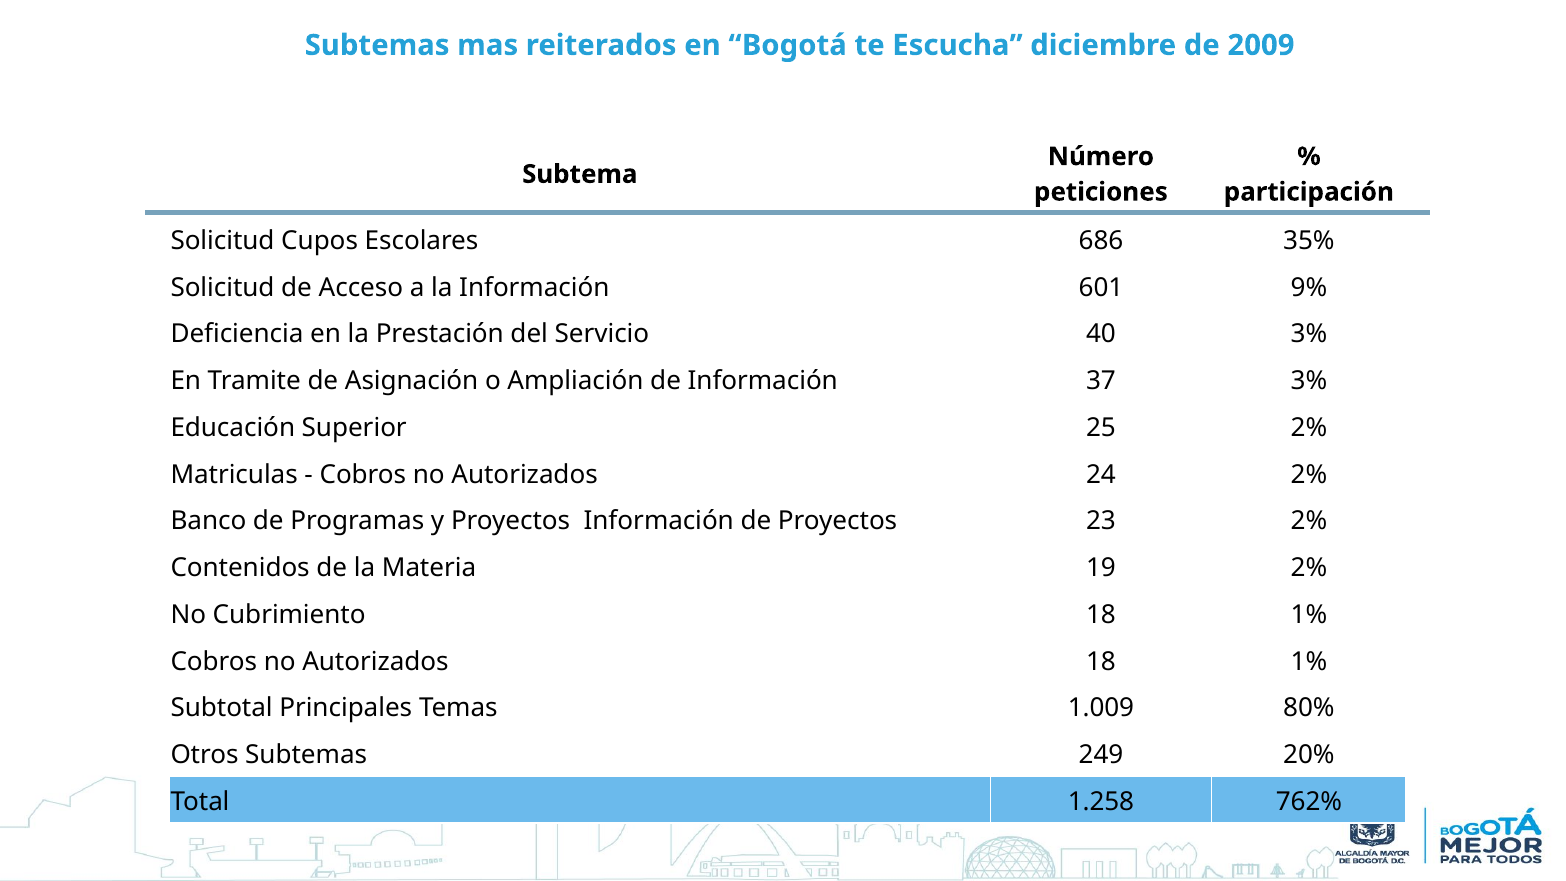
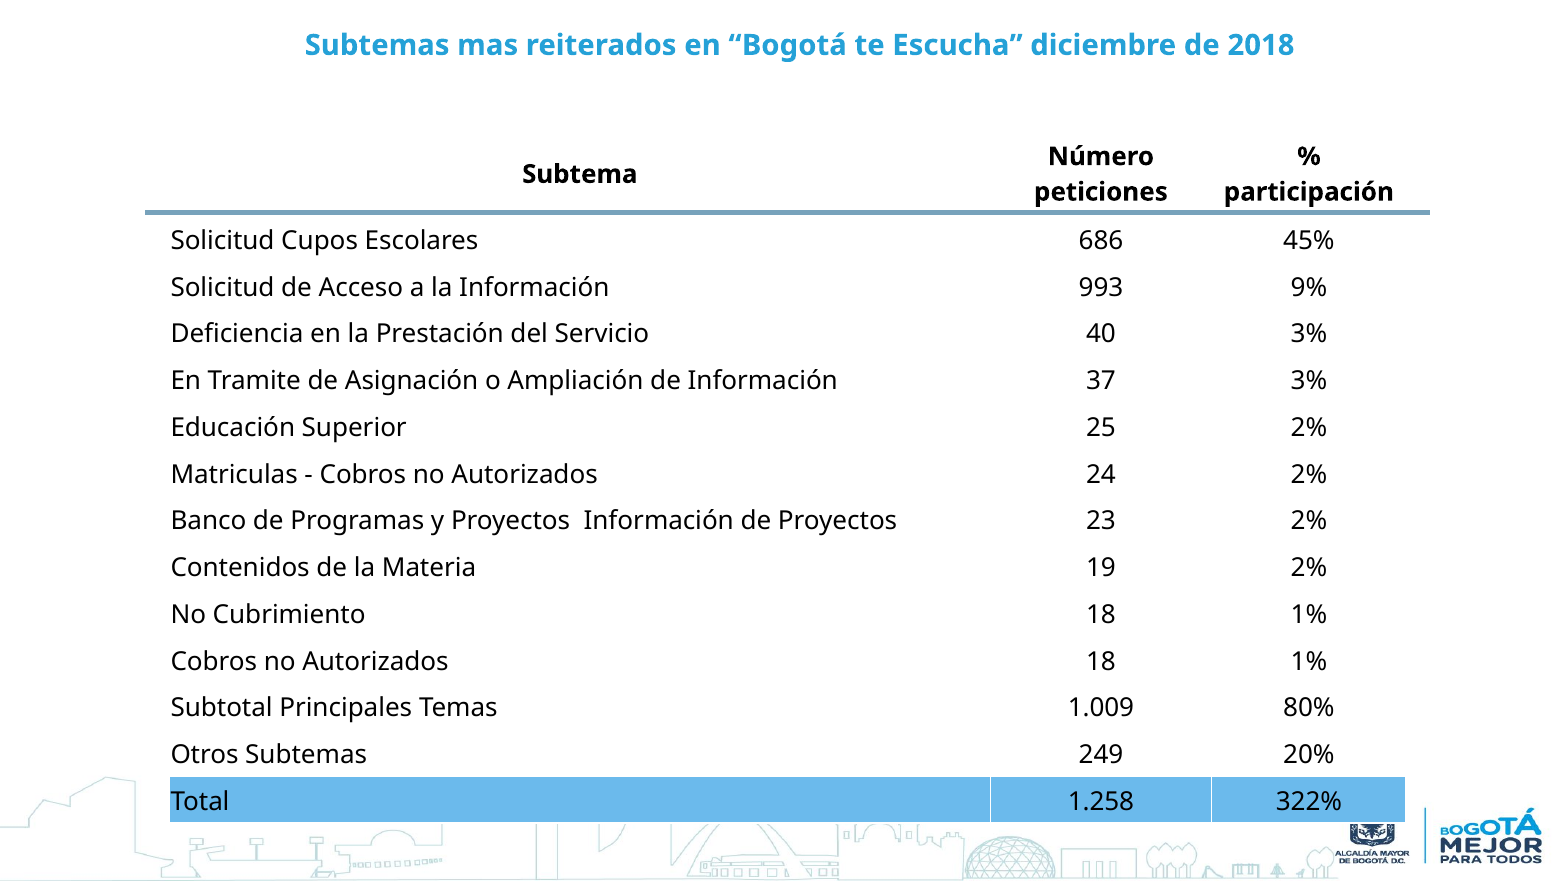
2009: 2009 -> 2018
35%: 35% -> 45%
601: 601 -> 993
762%: 762% -> 322%
